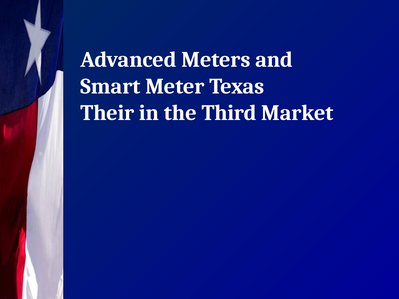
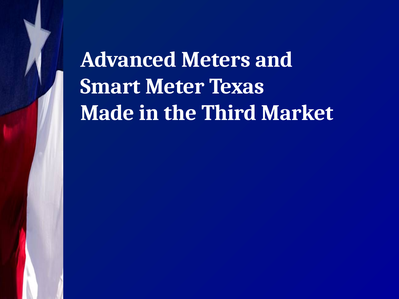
Their: Their -> Made
